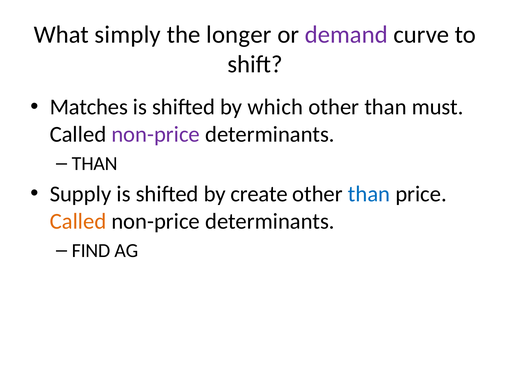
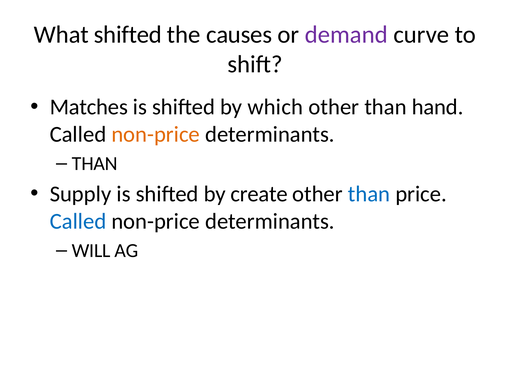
What simply: simply -> shifted
longer: longer -> causes
must: must -> hand
non-price at (156, 134) colour: purple -> orange
Called at (78, 221) colour: orange -> blue
FIND: FIND -> WILL
